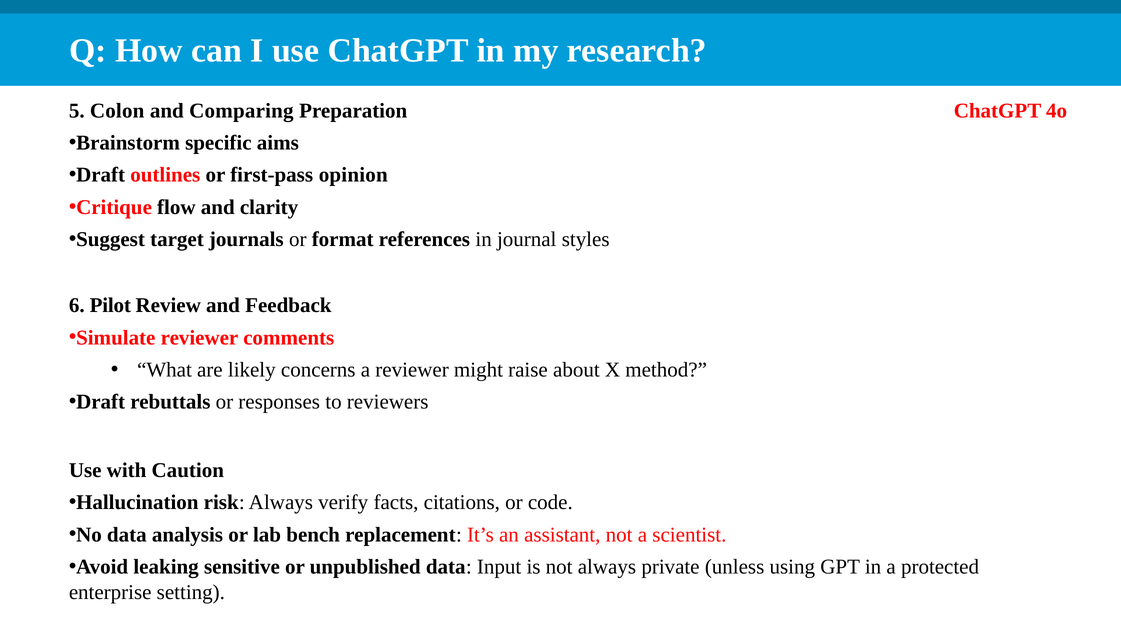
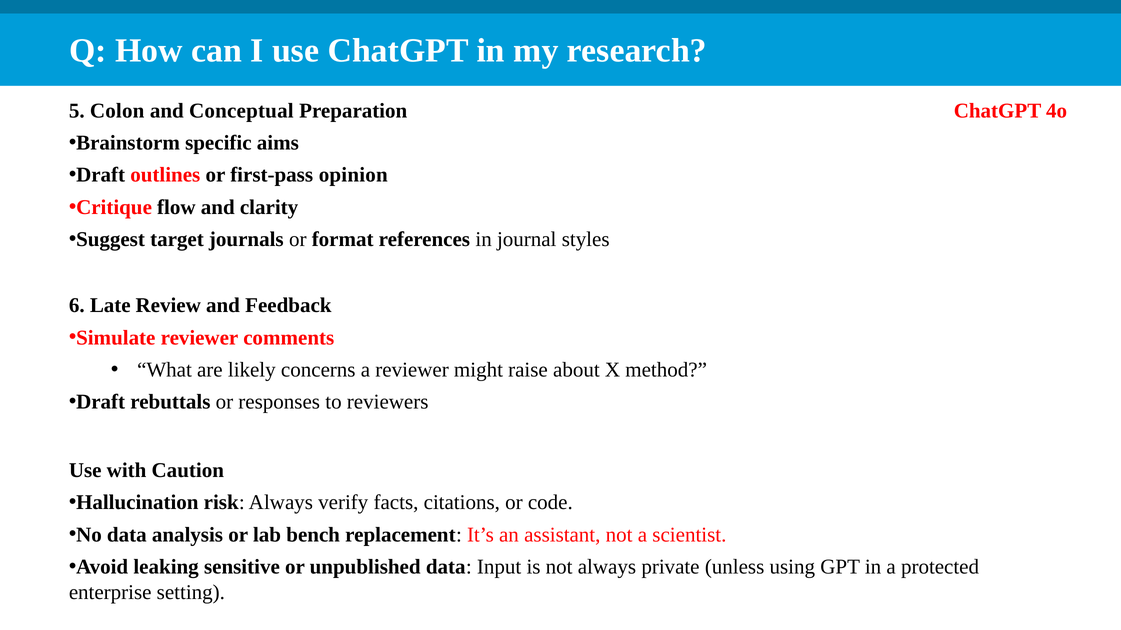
Comparing: Comparing -> Conceptual
Pilot: Pilot -> Late
